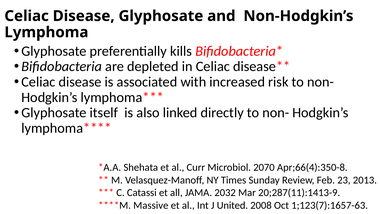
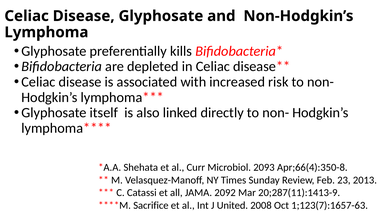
2070: 2070 -> 2093
2032: 2032 -> 2092
Massive: Massive -> Sacrifice
